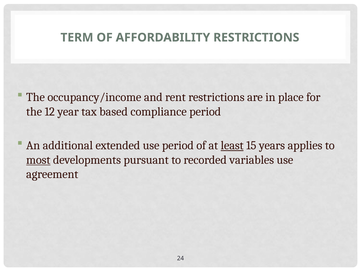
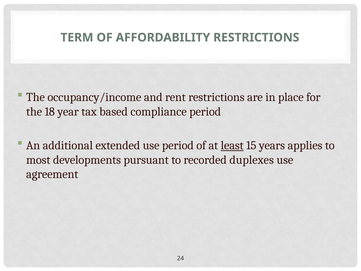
12: 12 -> 18
most underline: present -> none
variables: variables -> duplexes
